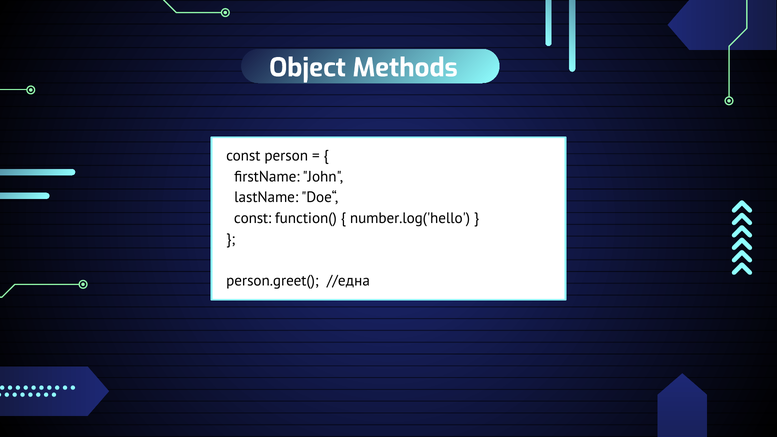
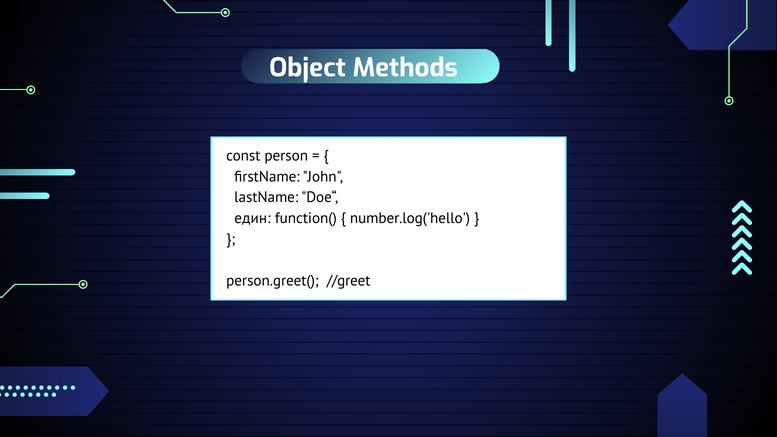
const at (253, 218): const -> един
//една: //една -> //greet
